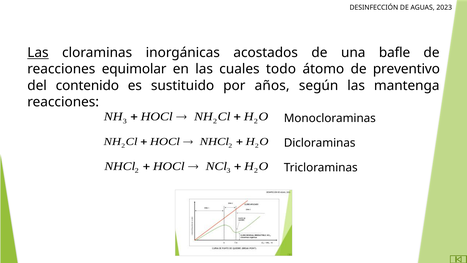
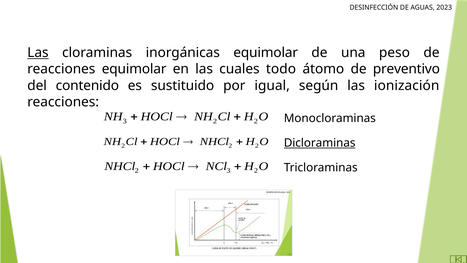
inorgánicas acostados: acostados -> equimolar
bafle: bafle -> peso
años: años -> igual
mantenga: mantenga -> ionización
Dicloraminas underline: none -> present
